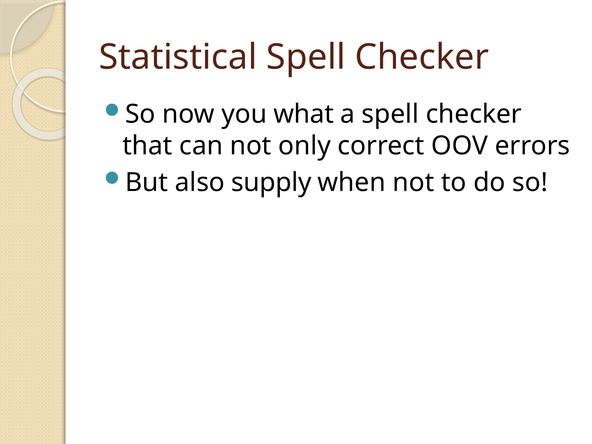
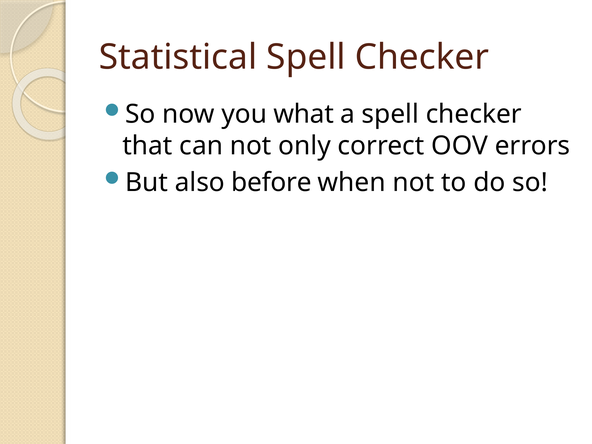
supply: supply -> before
